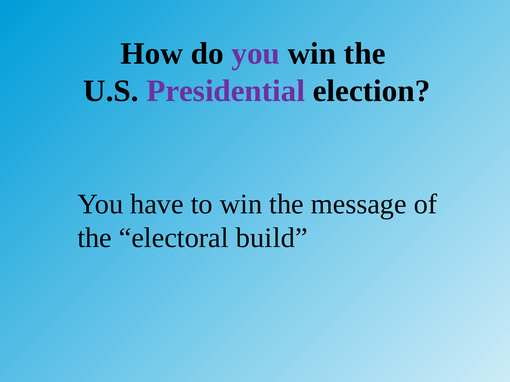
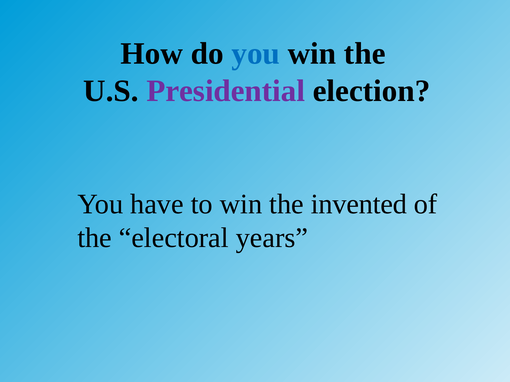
you at (256, 54) colour: purple -> blue
message: message -> invented
build: build -> years
